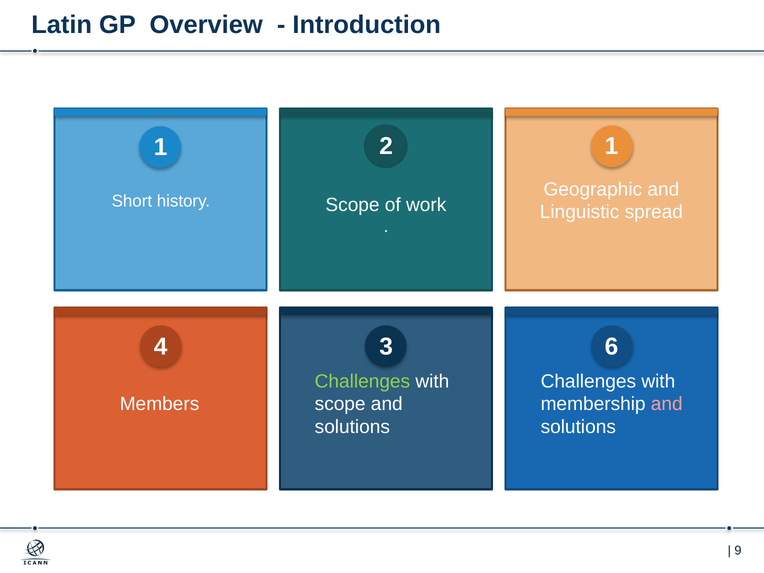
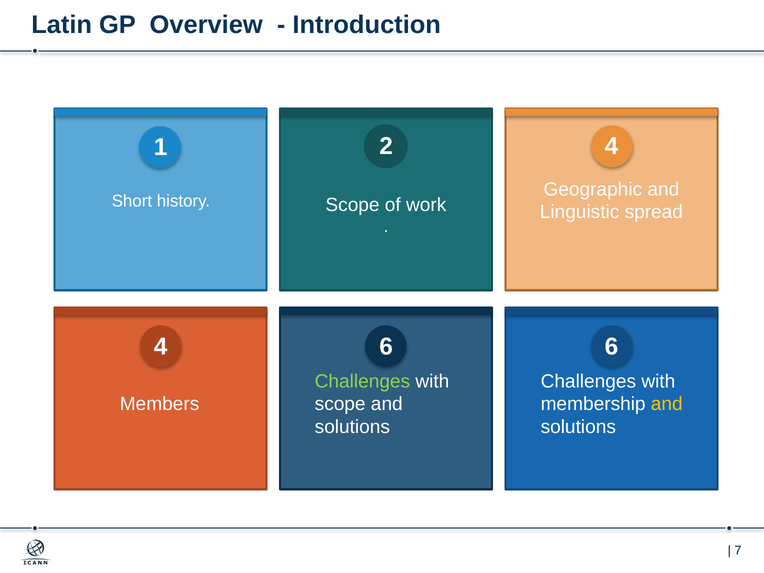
2 1: 1 -> 4
4 3: 3 -> 6
and at (667, 404) colour: pink -> yellow
9: 9 -> 7
